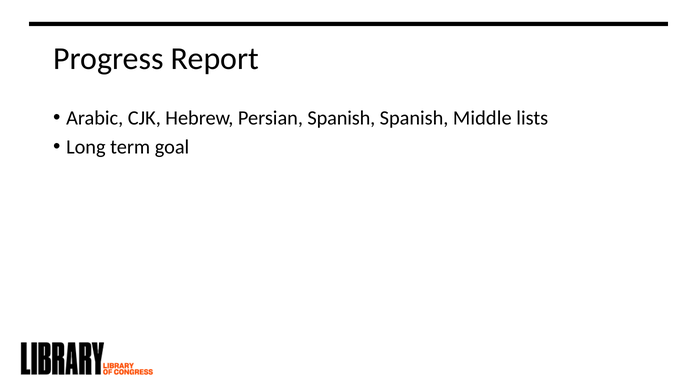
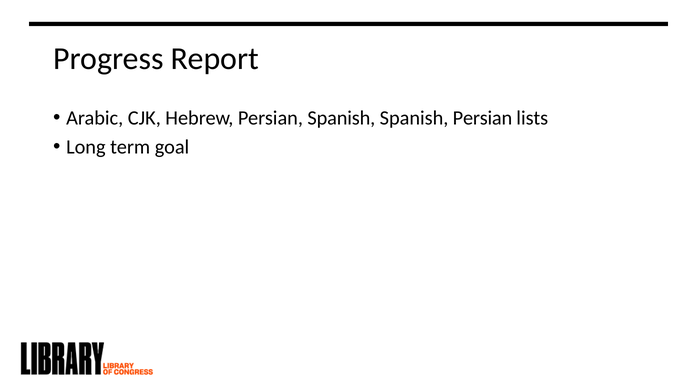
Spanish Middle: Middle -> Persian
